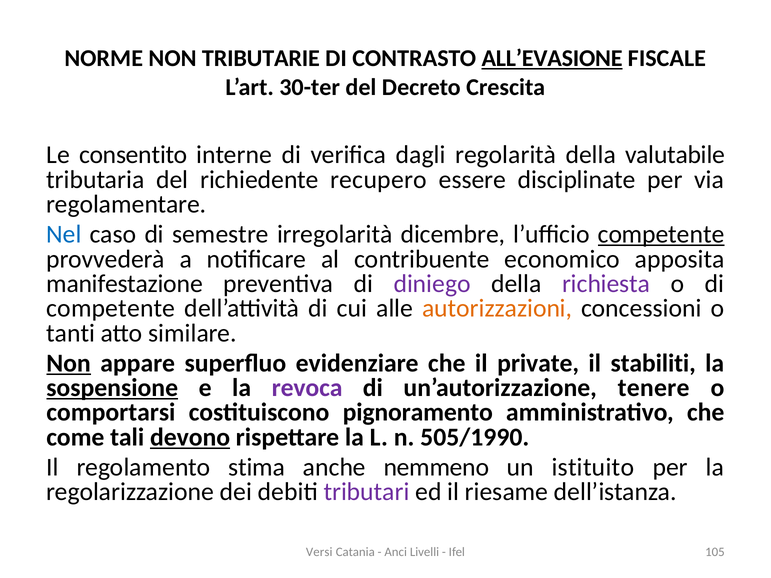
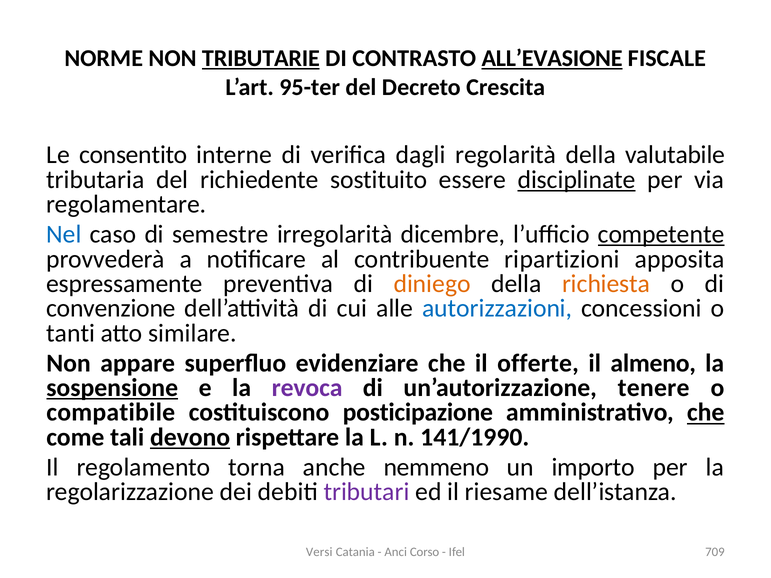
TRIBUTARIE underline: none -> present
30-ter: 30-ter -> 95-ter
recupero: recupero -> sostituito
disciplinate underline: none -> present
economico: economico -> ripartizioni
manifestazione: manifestazione -> espressamente
diniego colour: purple -> orange
richiesta colour: purple -> orange
competente at (111, 309): competente -> convenzione
autorizzazioni colour: orange -> blue
Non at (69, 363) underline: present -> none
private: private -> offerte
stabiliti: stabiliti -> almeno
comportarsi: comportarsi -> compatibile
pignoramento: pignoramento -> posticipazione
che at (706, 413) underline: none -> present
505/1990: 505/1990 -> 141/1990
stima: stima -> torna
istituito: istituito -> importo
Livelli: Livelli -> Corso
105: 105 -> 709
